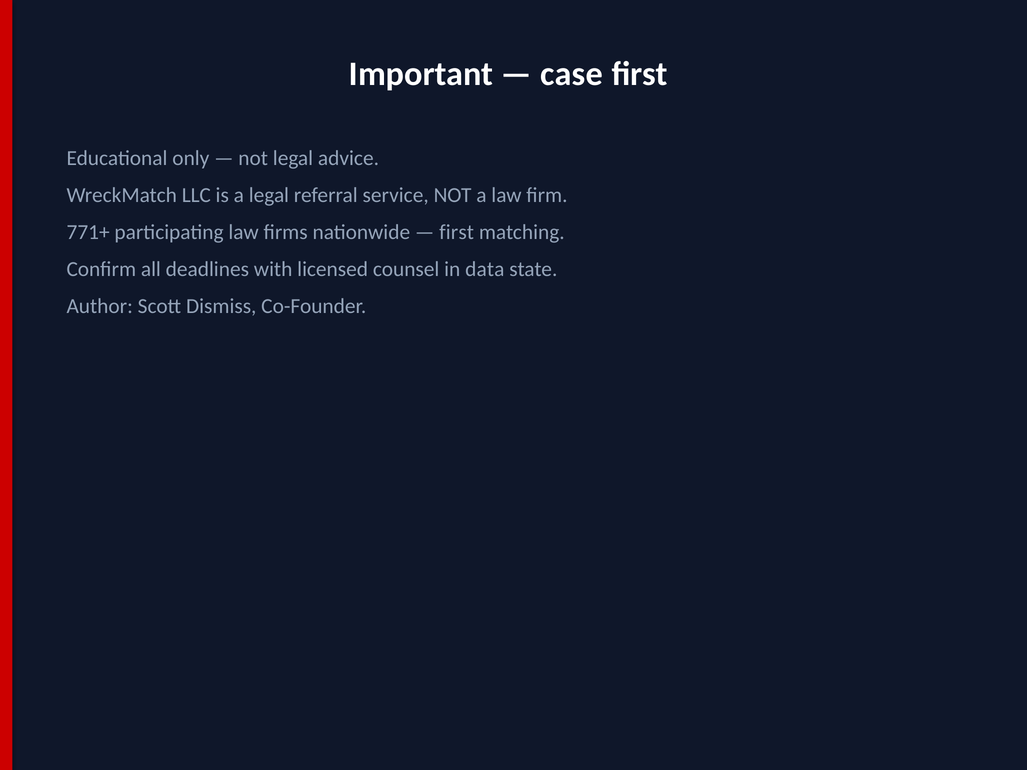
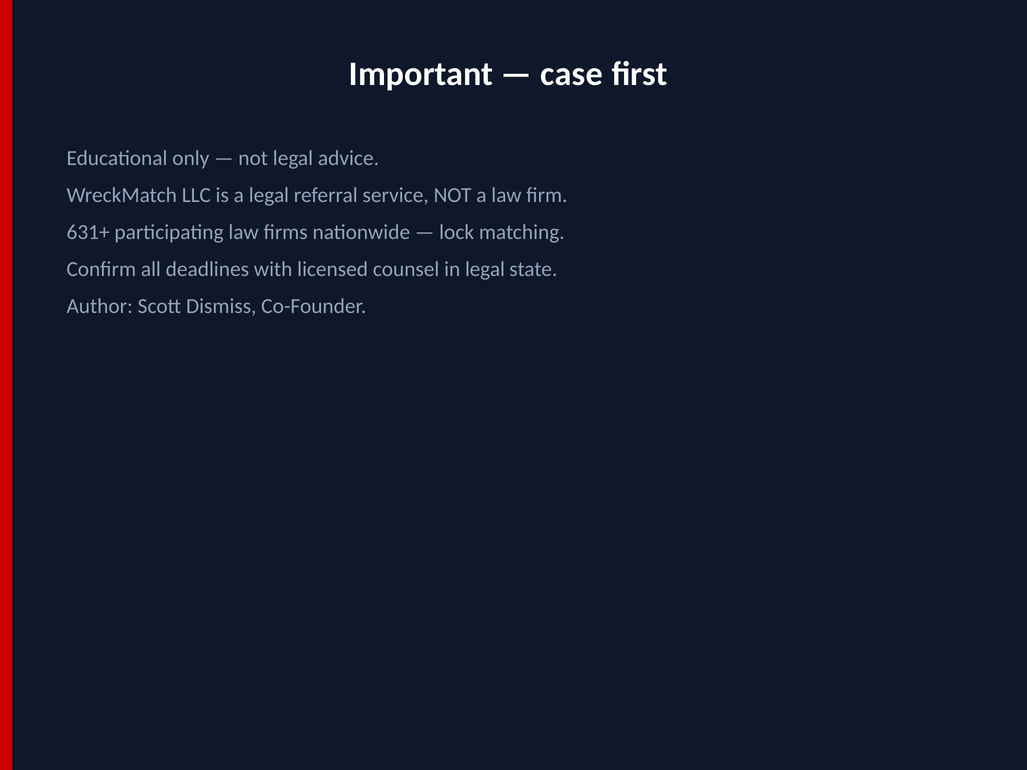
771+: 771+ -> 631+
first at (457, 232): first -> lock
in data: data -> legal
